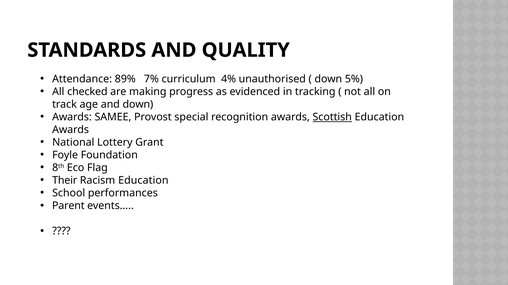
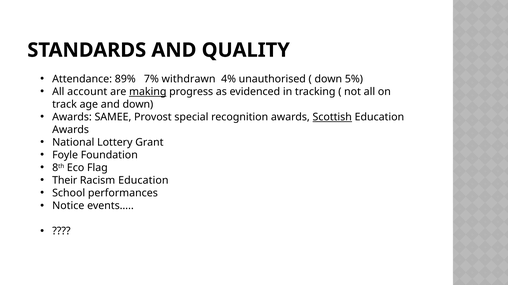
curriculum: curriculum -> withdrawn
checked: checked -> account
making underline: none -> present
Parent: Parent -> Notice
